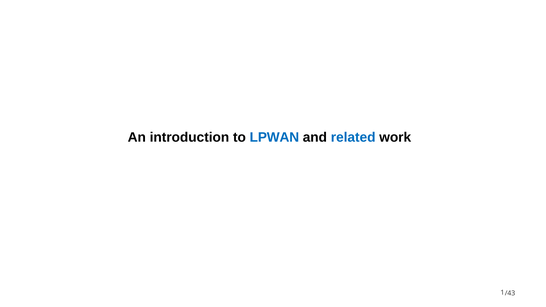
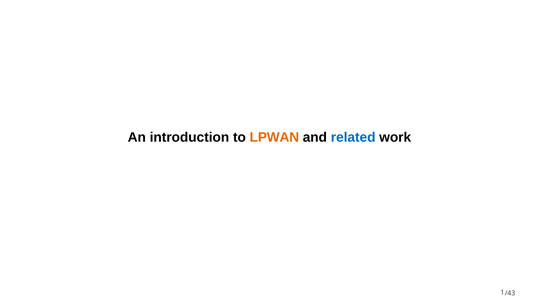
LPWAN colour: blue -> orange
